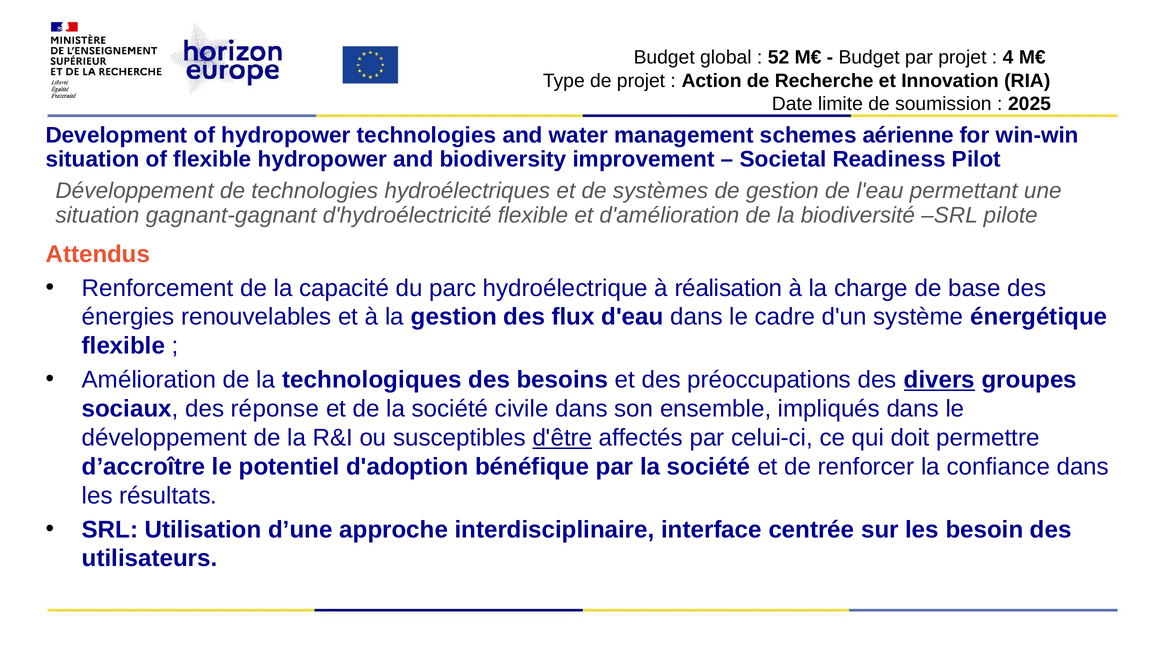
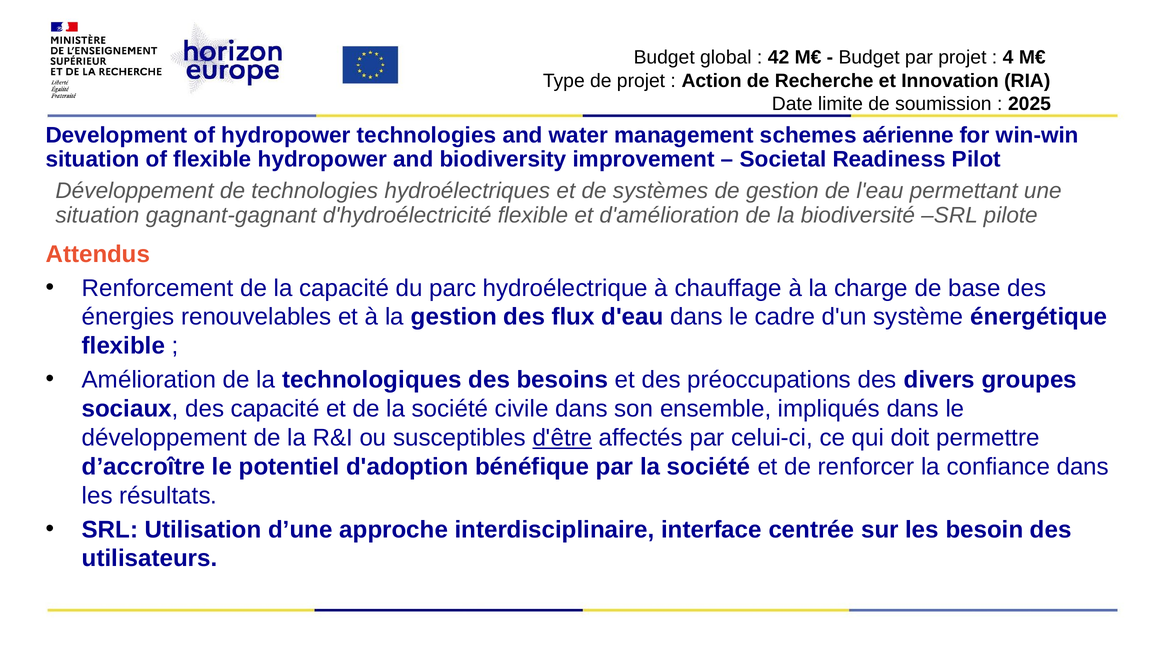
52: 52 -> 42
réalisation: réalisation -> chauffage
divers underline: present -> none
des réponse: réponse -> capacité
